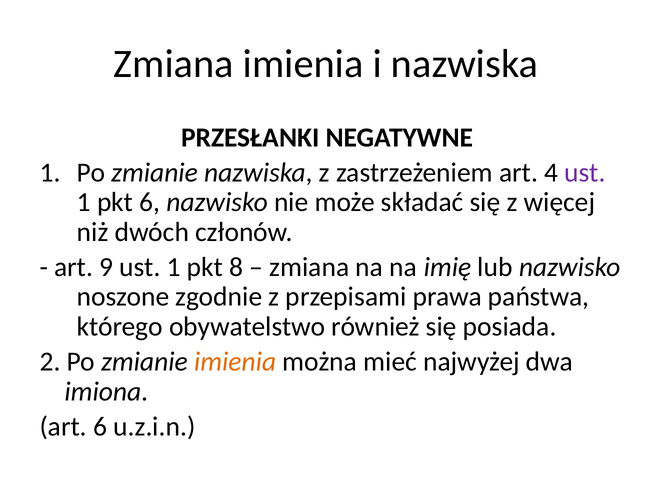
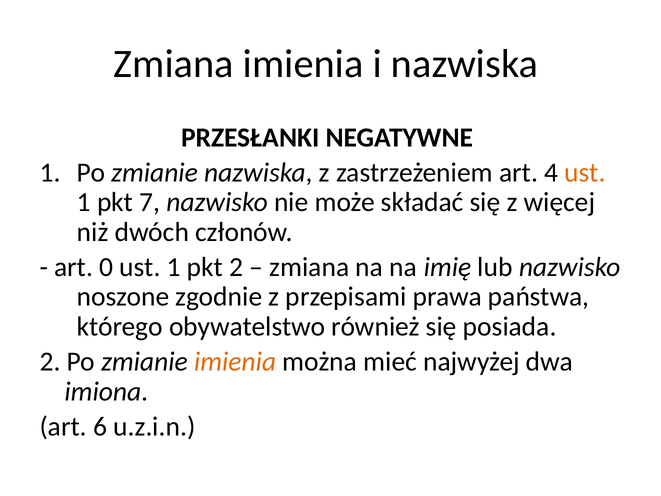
ust at (585, 172) colour: purple -> orange
pkt 6: 6 -> 7
9: 9 -> 0
pkt 8: 8 -> 2
